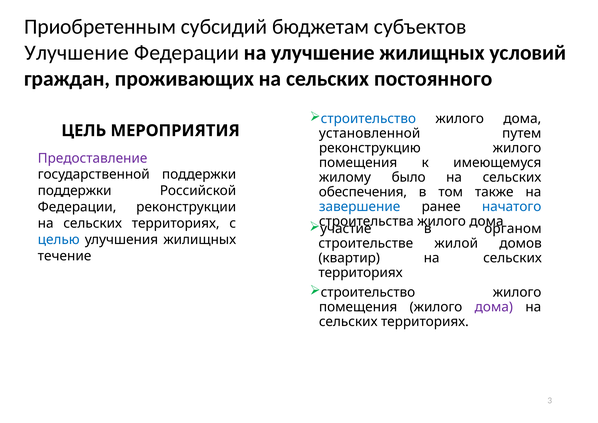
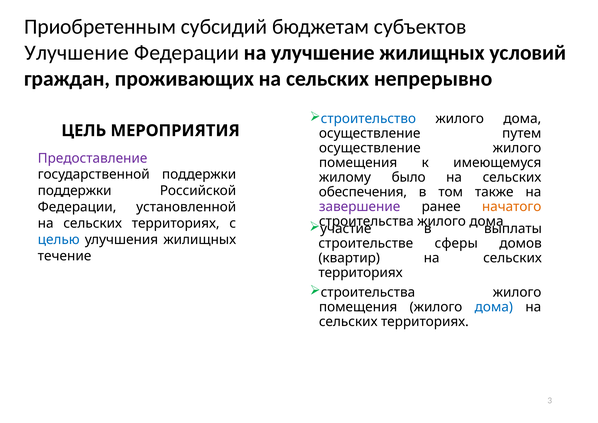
постоянного: постоянного -> непрерывно
установленной at (370, 133): установленной -> осуществление
реконструкцию at (370, 148): реконструкцию -> осуществление
завершение colour: blue -> purple
начатого colour: blue -> orange
реконструкции: реконструкции -> установленной
органом: органом -> выплаты
жилой: жилой -> сферы
строительство at (368, 292): строительство -> строительства
дома at (494, 307) colour: purple -> blue
